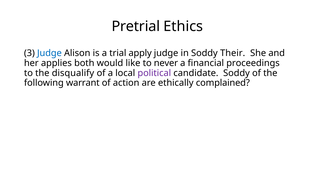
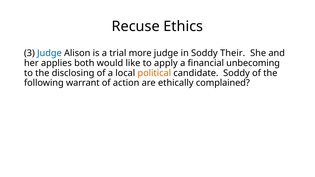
Pretrial: Pretrial -> Recuse
apply: apply -> more
never: never -> apply
proceedings: proceedings -> unbecoming
disqualify: disqualify -> disclosing
political colour: purple -> orange
